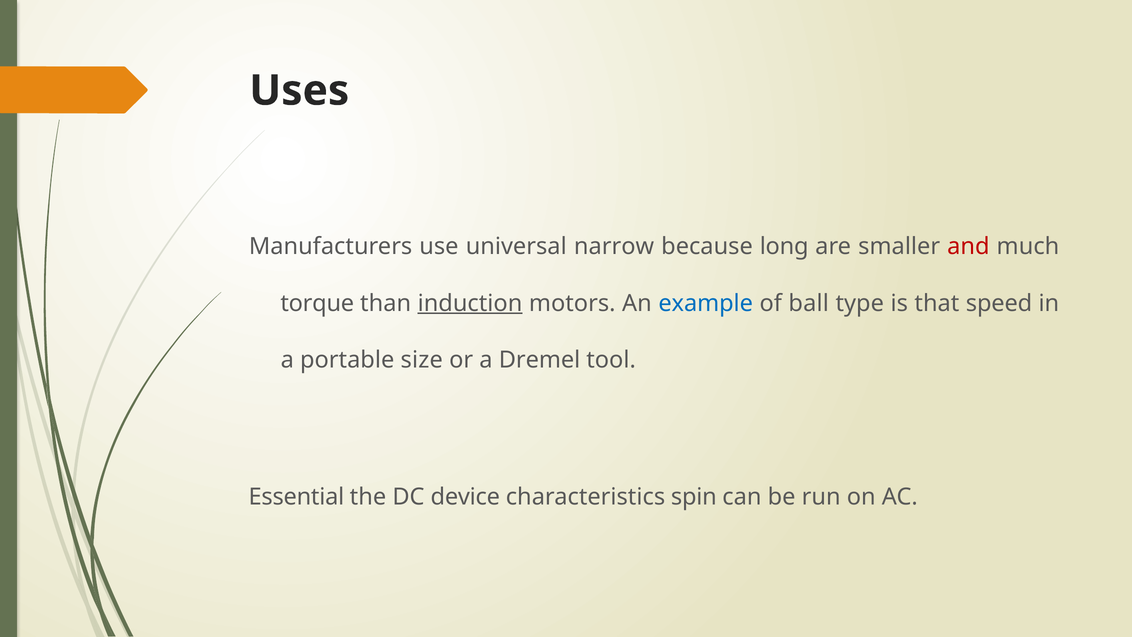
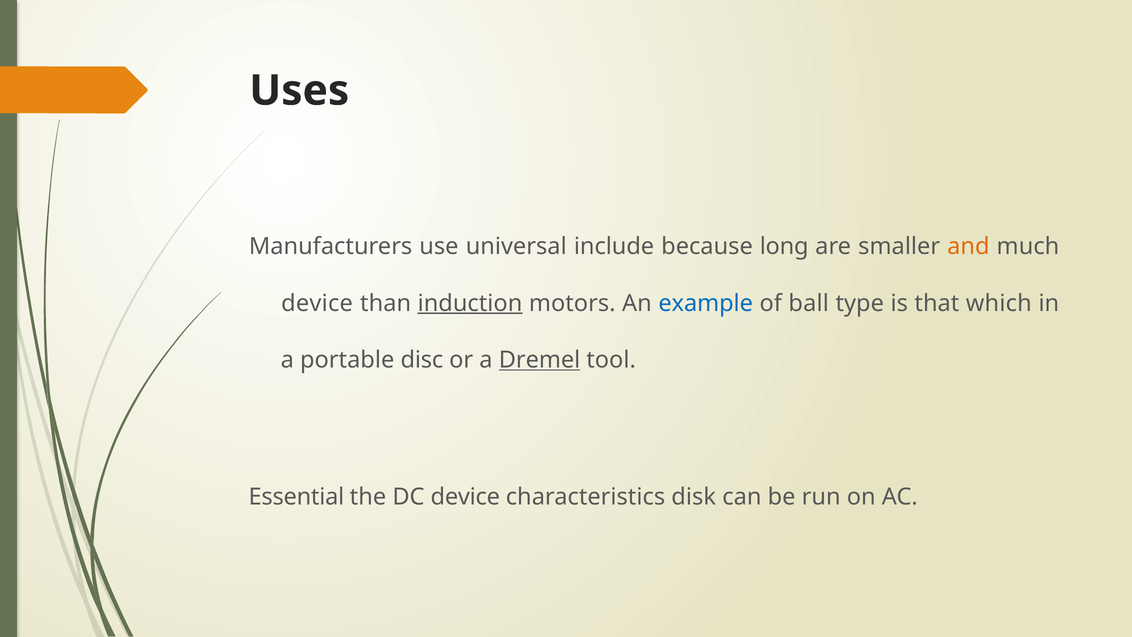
narrow: narrow -> include
and colour: red -> orange
torque at (317, 303): torque -> device
speed: speed -> which
size: size -> disc
Dremel underline: none -> present
spin: spin -> disk
